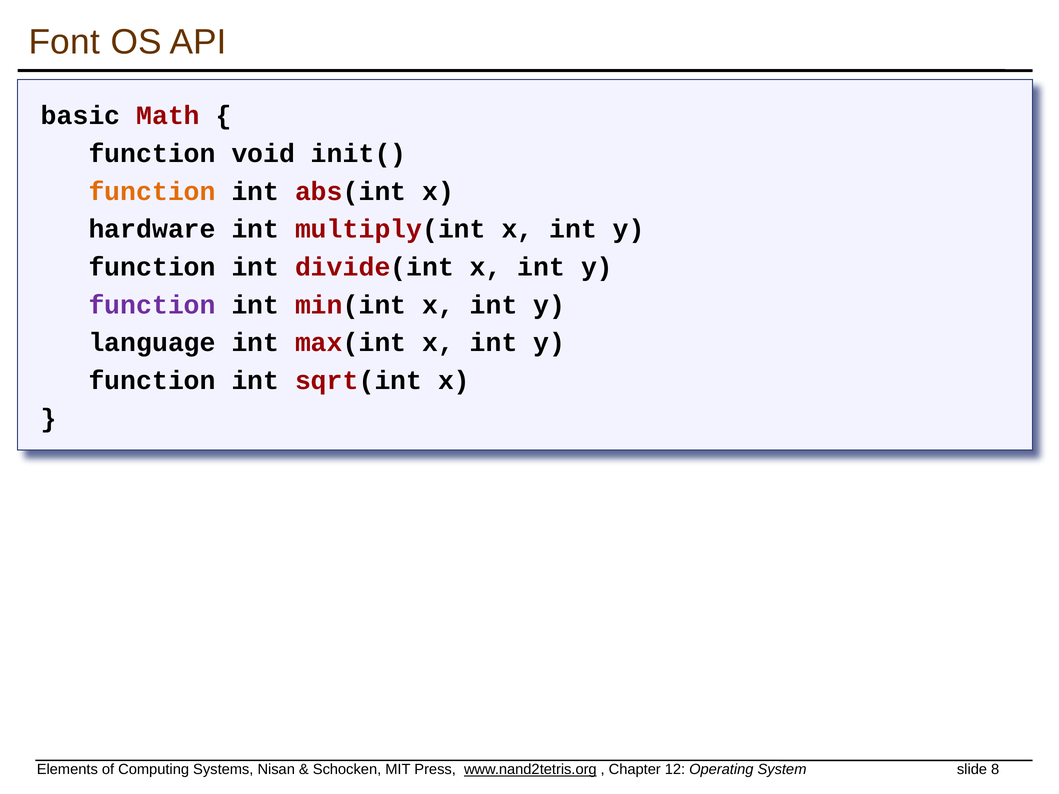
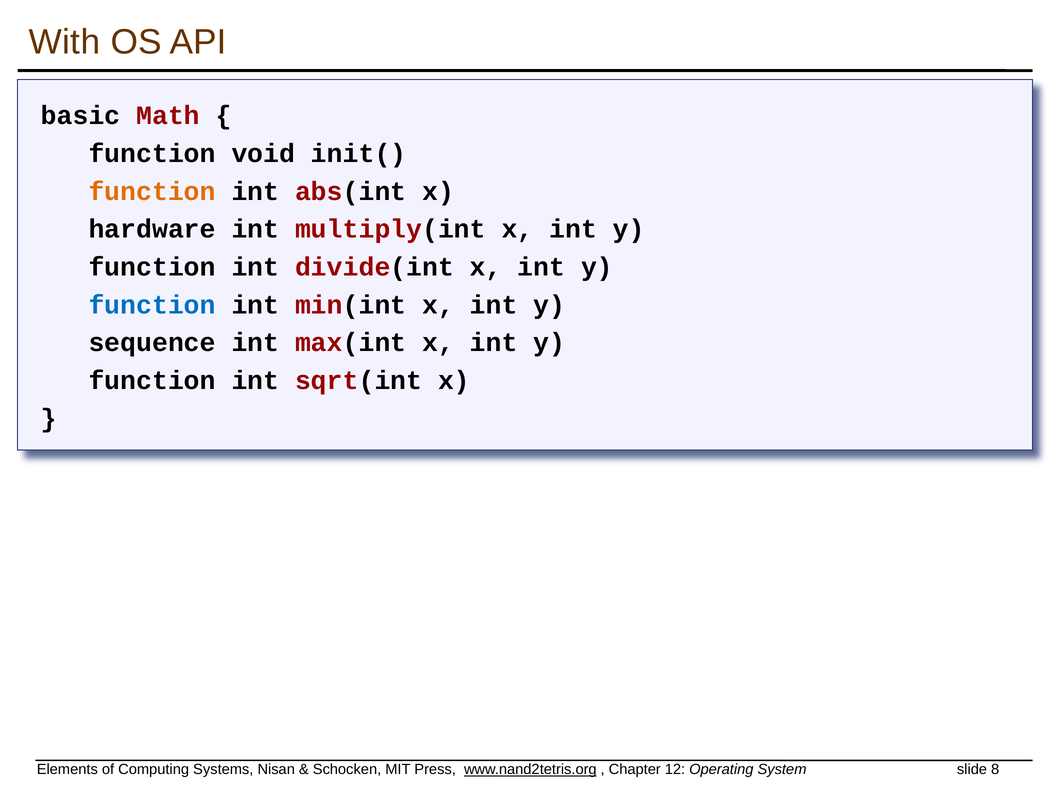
Font: Font -> With
function at (152, 305) colour: purple -> blue
language: language -> sequence
